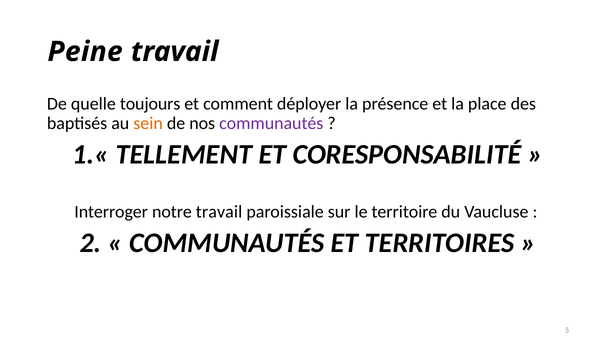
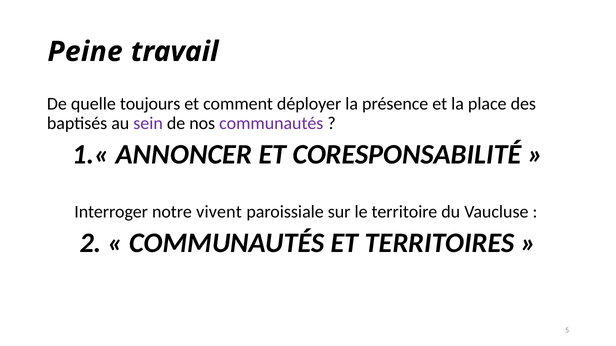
sein colour: orange -> purple
TELLEMENT: TELLEMENT -> ANNONCER
notre travail: travail -> vivent
